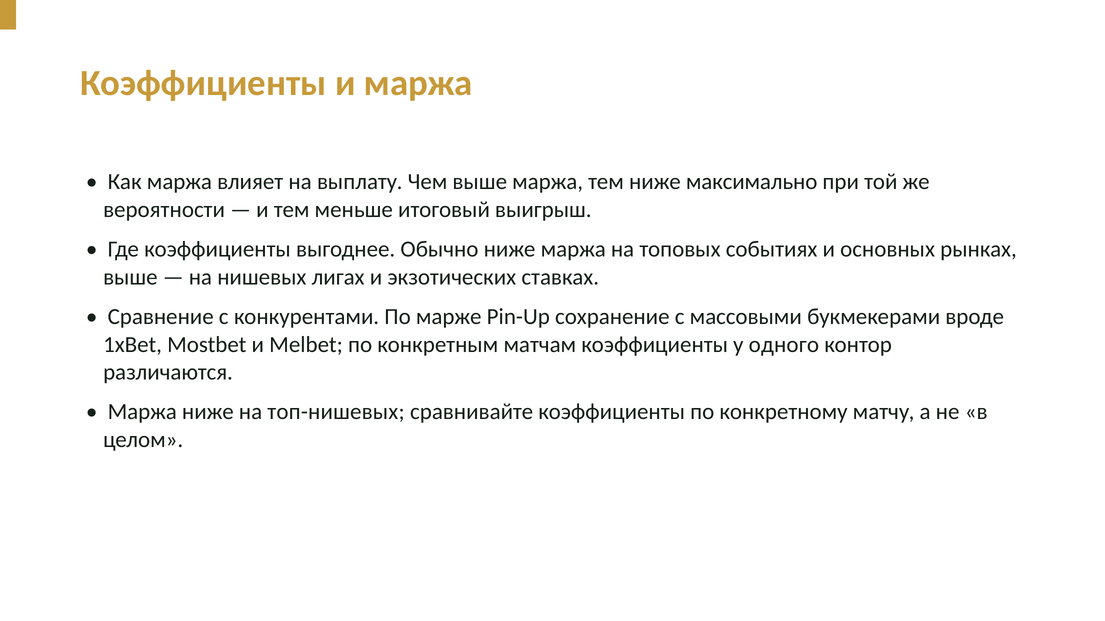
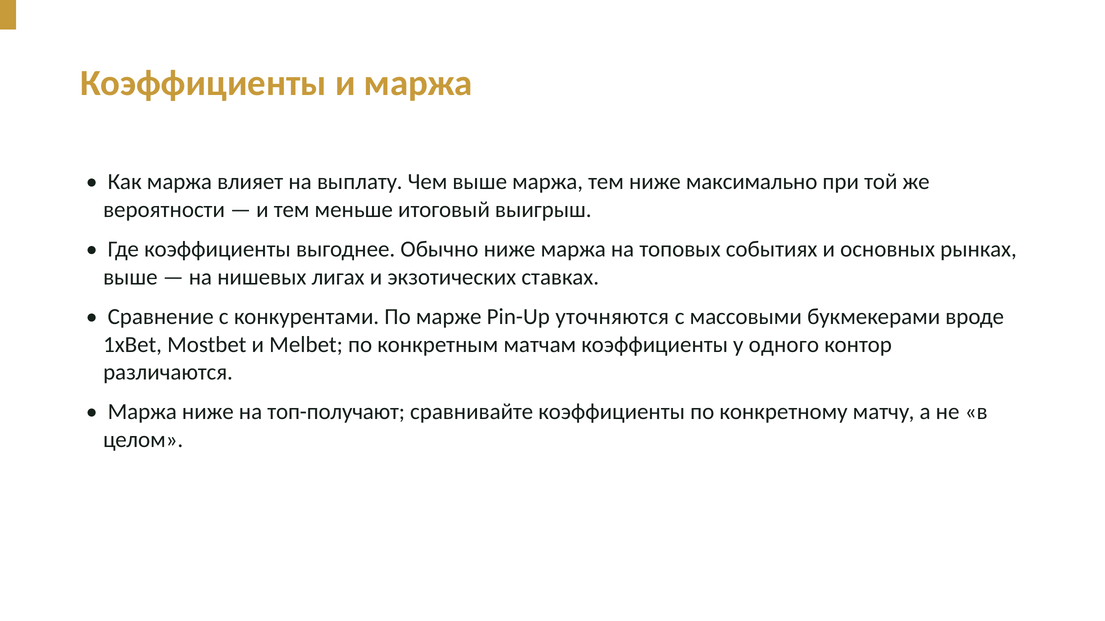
сохранение: сохранение -> уточняются
топ-нишевых: топ-нишевых -> топ-получают
